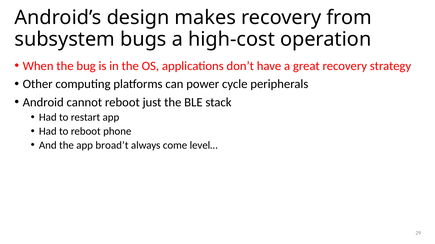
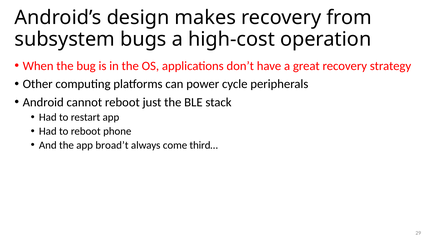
level…: level… -> third…
